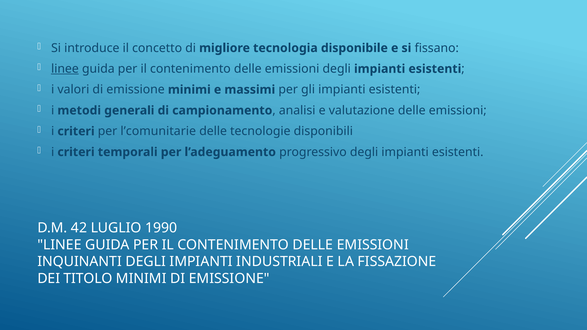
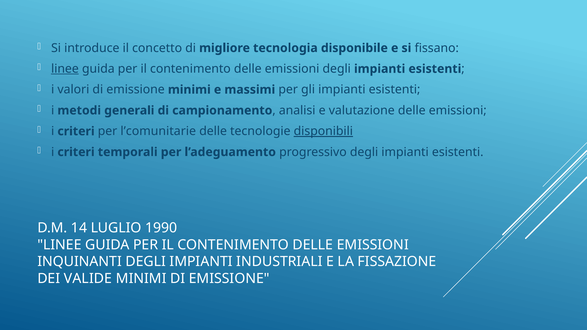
disponibili underline: none -> present
42: 42 -> 14
TITOLO: TITOLO -> VALIDE
